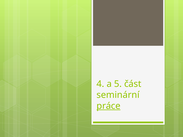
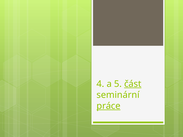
část underline: none -> present
